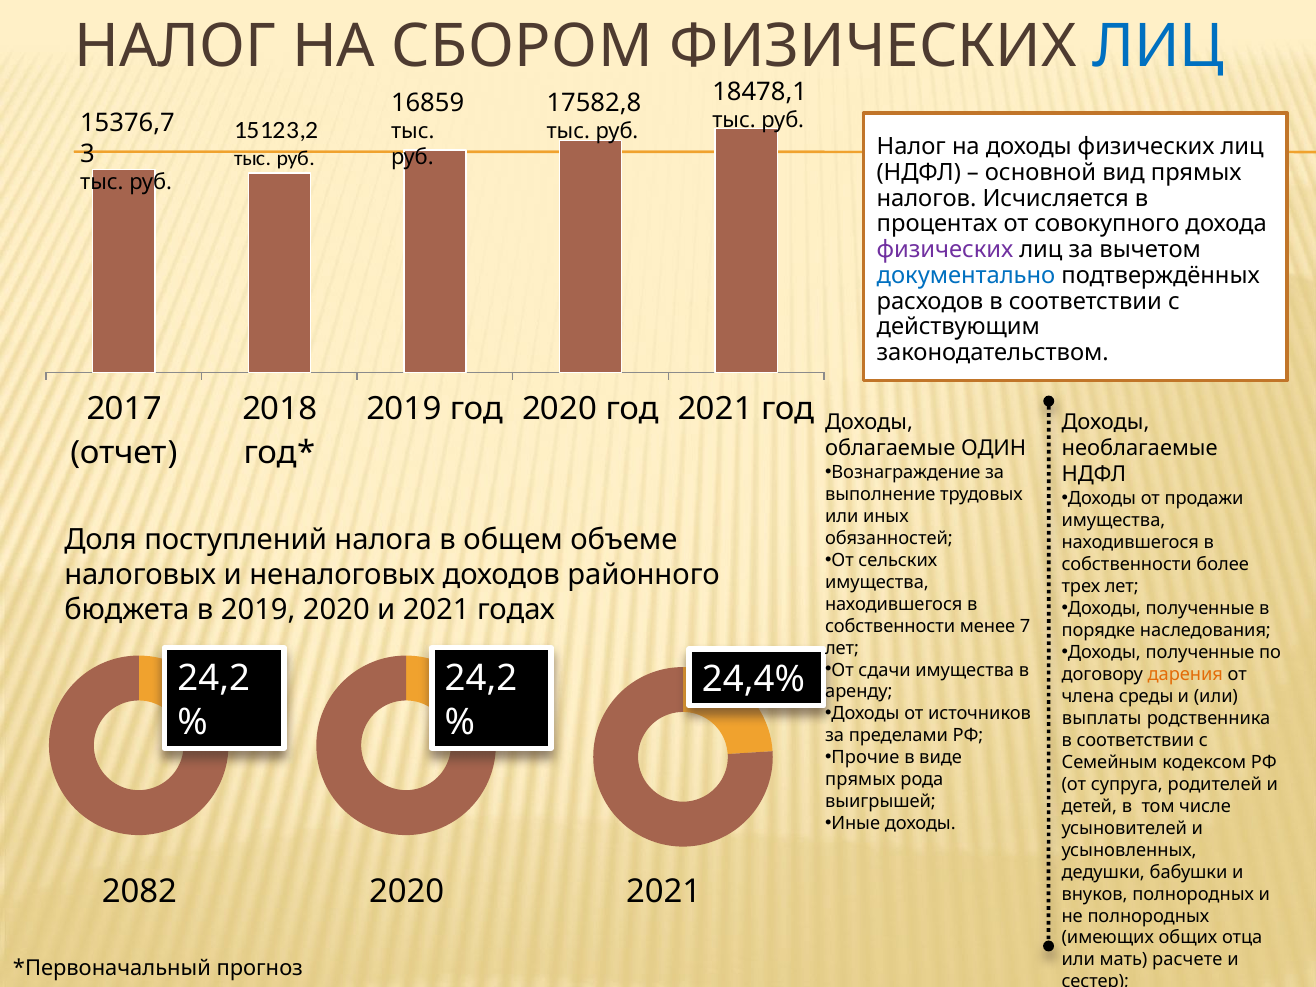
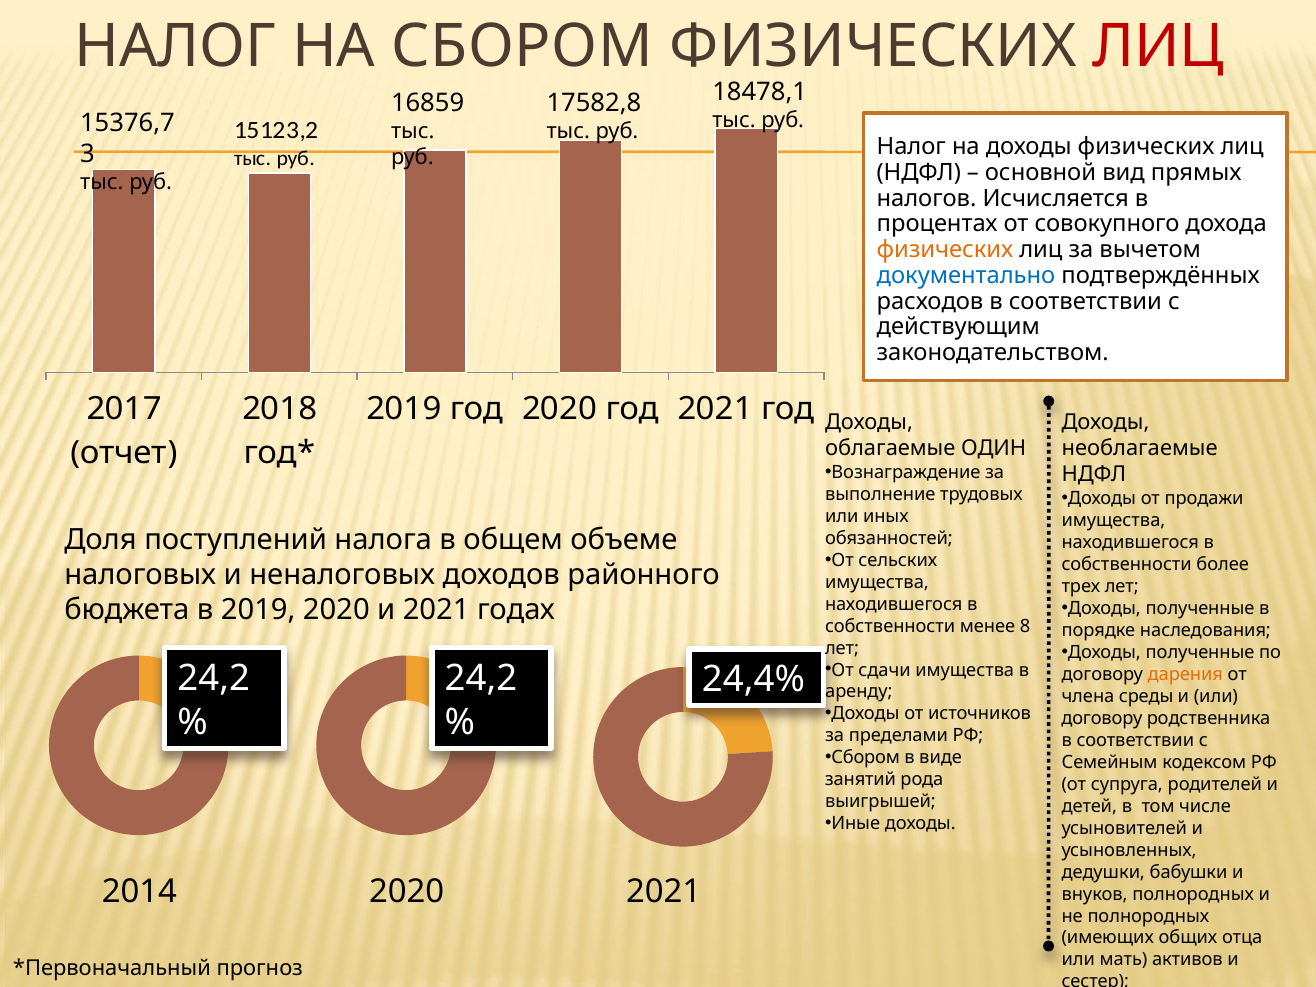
ЛИЦ at (1158, 47) colour: blue -> red
физических at (945, 250) colour: purple -> orange
7: 7 -> 8
выплаты at (1102, 718): выплаты -> договору
Прочие at (865, 758): Прочие -> Сбором
прямых at (860, 780): прямых -> занятий
2082: 2082 -> 2014
расчете: расчете -> активов
